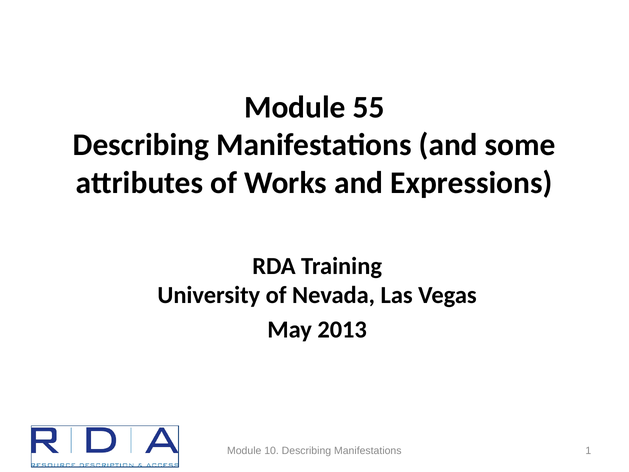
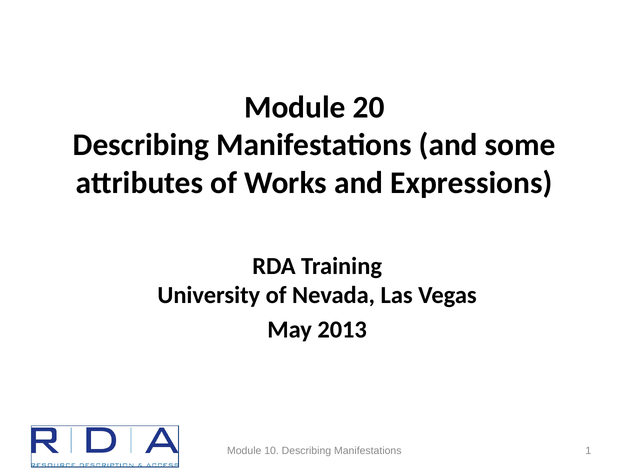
55: 55 -> 20
